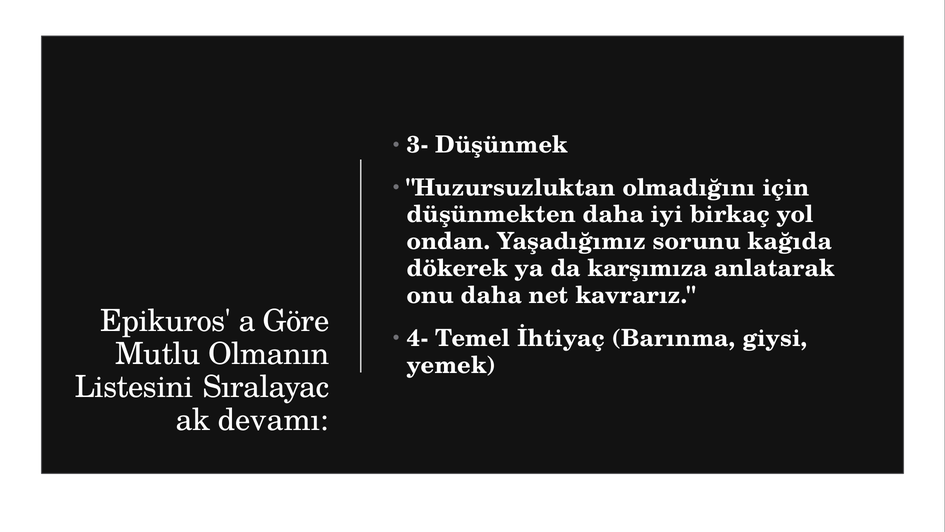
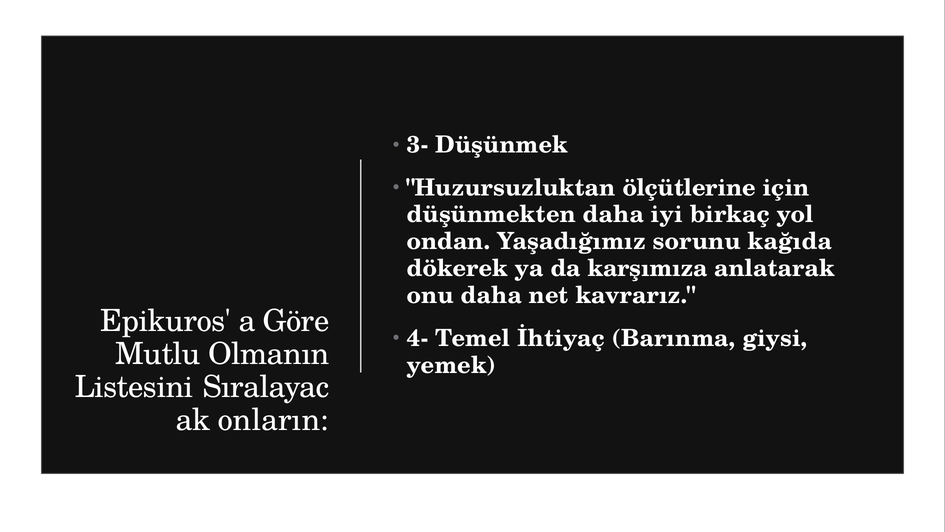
olmadığını: olmadığını -> ölçütlerine
devamı: devamı -> onların
